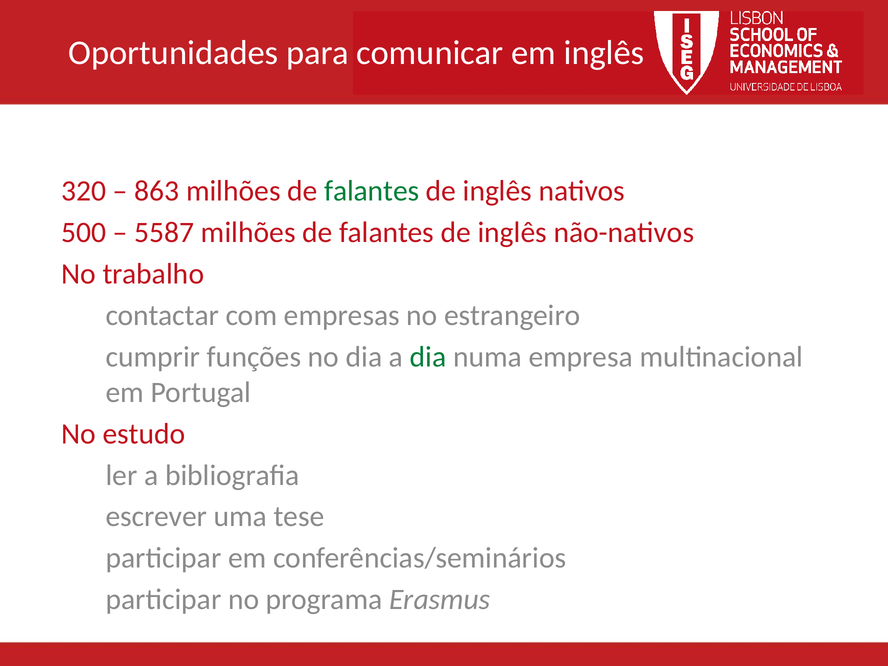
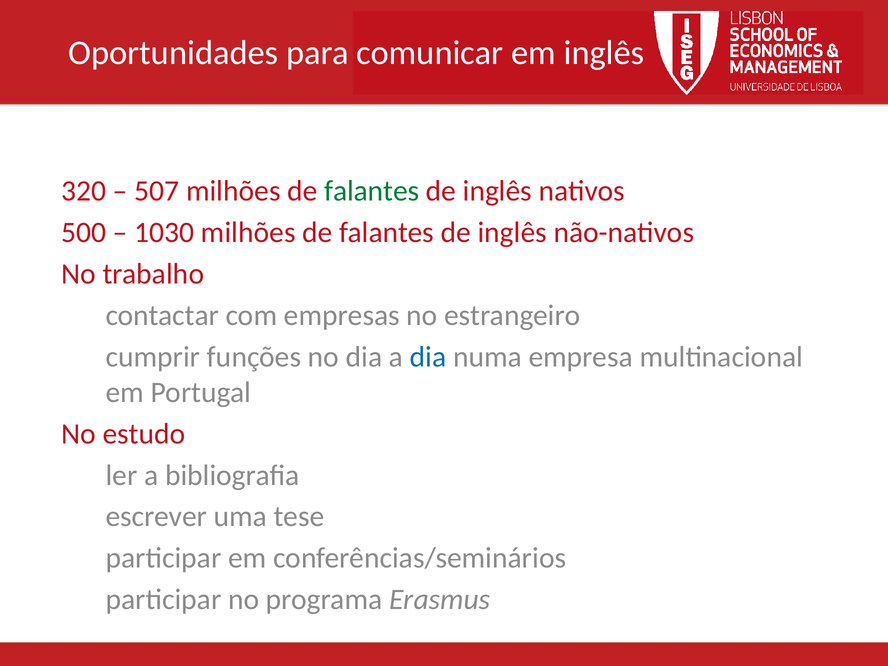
863: 863 -> 507
5587: 5587 -> 1030
dia at (428, 357) colour: green -> blue
